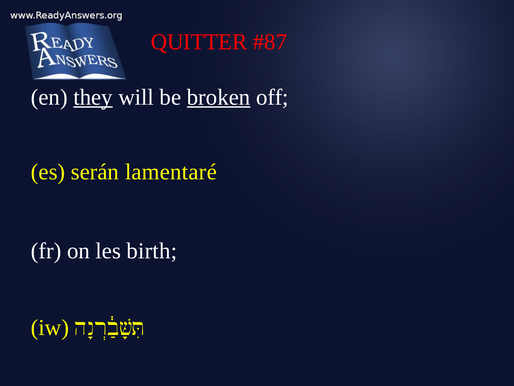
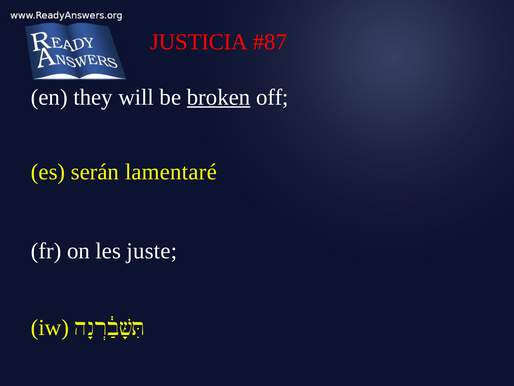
QUITTER: QUITTER -> JUSTICIA
they underline: present -> none
birth: birth -> juste
